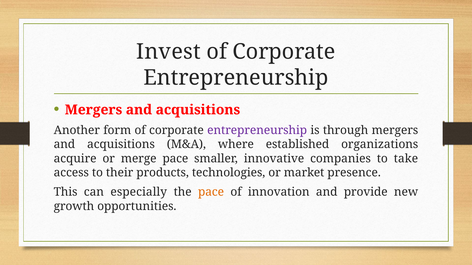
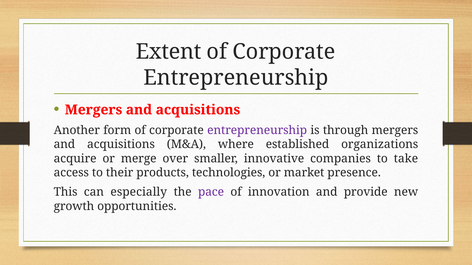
Invest: Invest -> Extent
merge pace: pace -> over
pace at (211, 192) colour: orange -> purple
